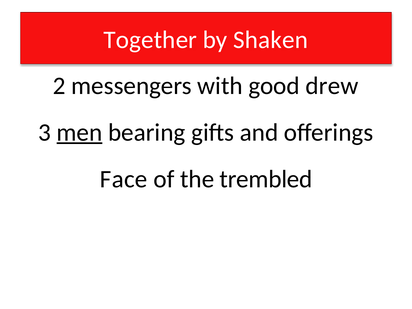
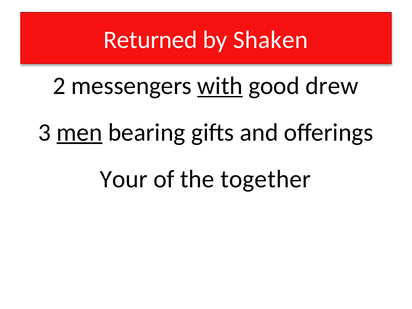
Together: Together -> Returned
with underline: none -> present
Face: Face -> Your
trembled: trembled -> together
